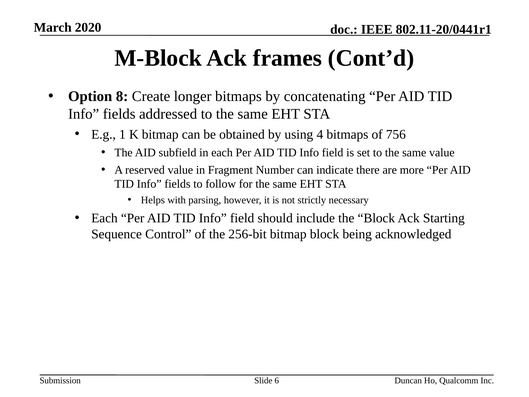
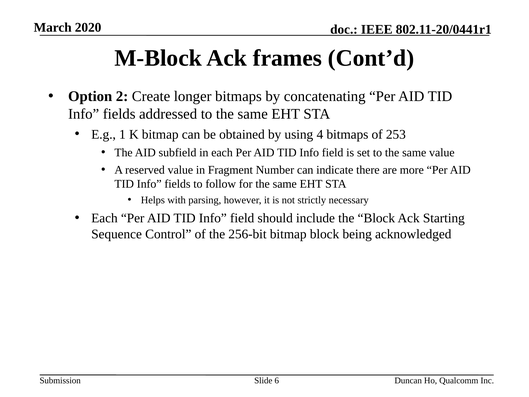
8: 8 -> 2
756: 756 -> 253
